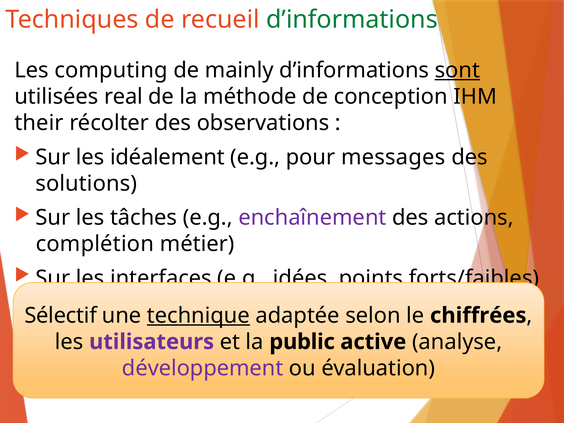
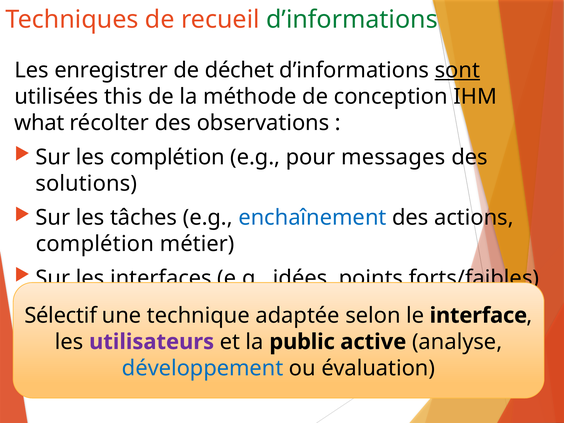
computing: computing -> enregistrer
mainly: mainly -> déchet
real: real -> this
their: their -> what
les idéalement: idéalement -> complétion
enchaînement colour: purple -> blue
technique underline: present -> none
chiffrées: chiffrées -> interface
développement colour: purple -> blue
